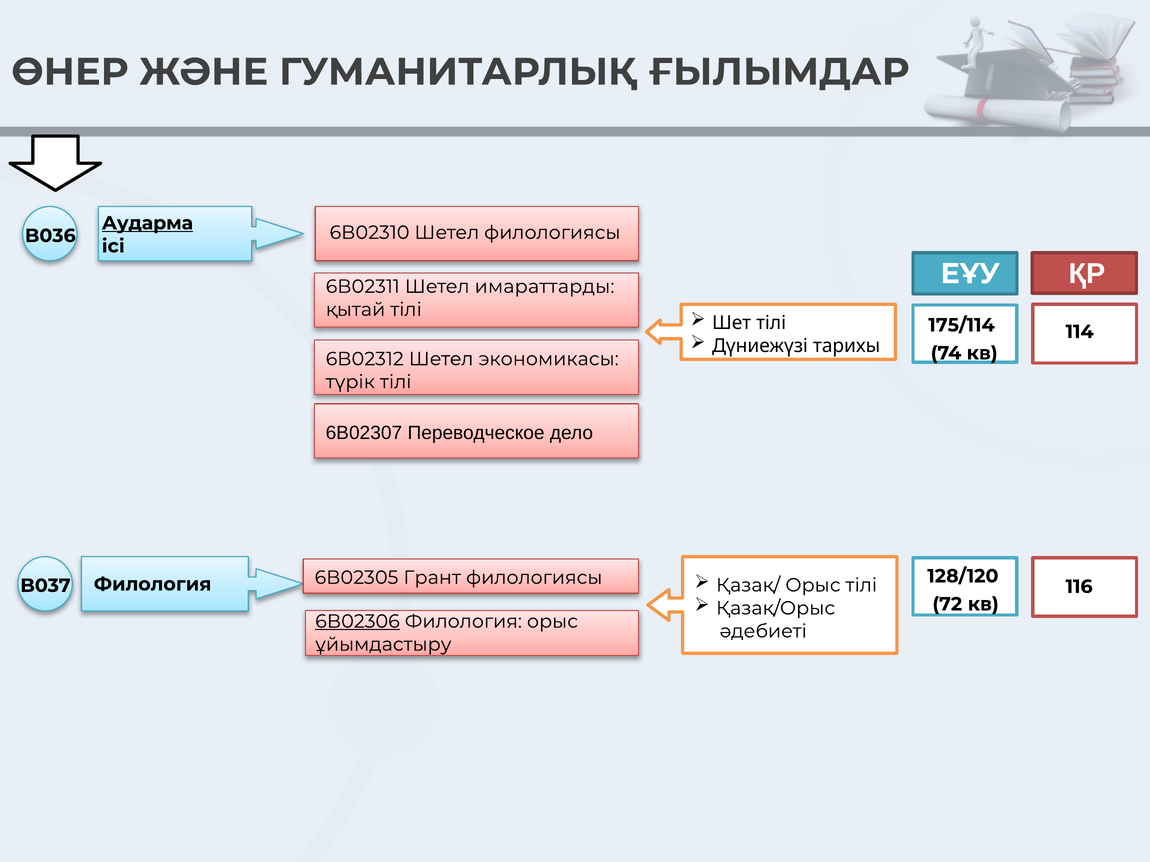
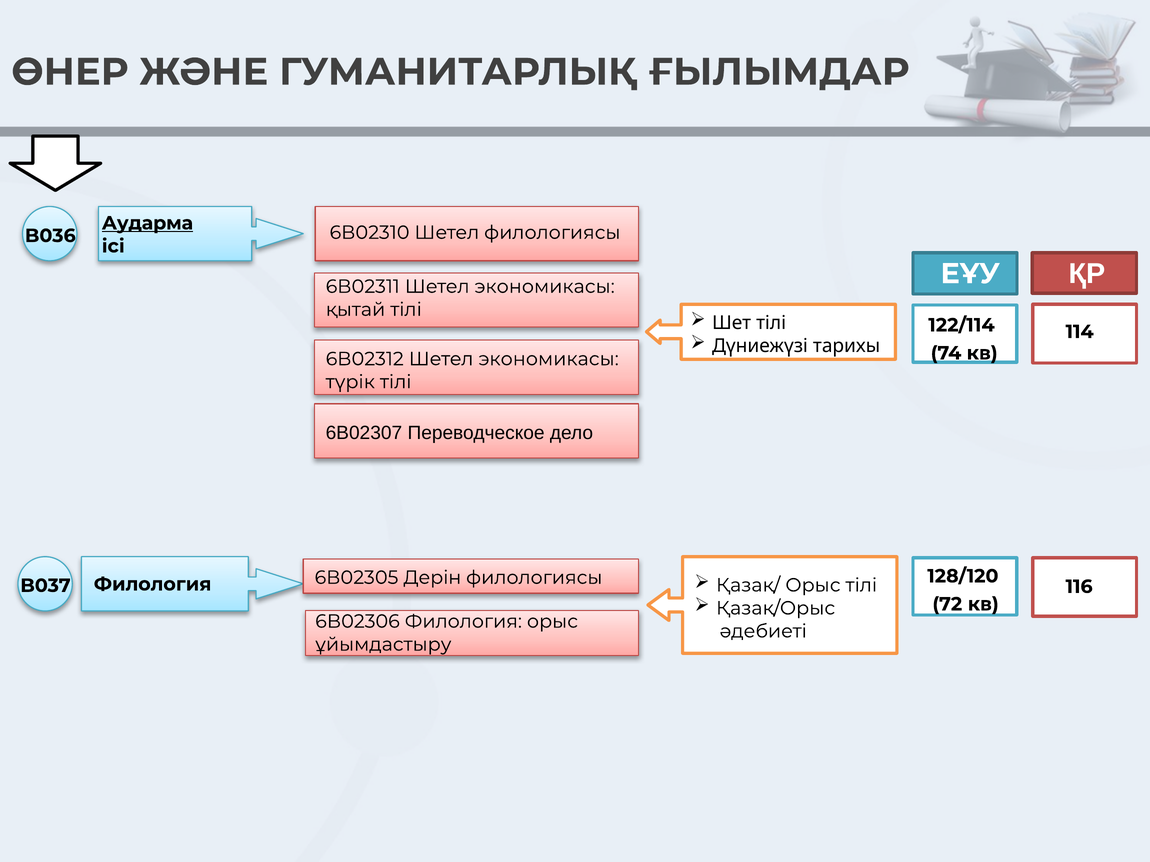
6В02311 Шетел имараттарды: имараттарды -> экономикасы
175/114: 175/114 -> 122/114
Грант: Грант -> Дерін
6В02306 underline: present -> none
